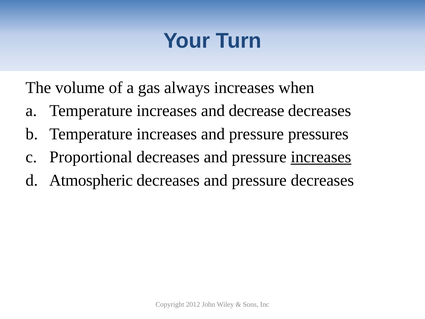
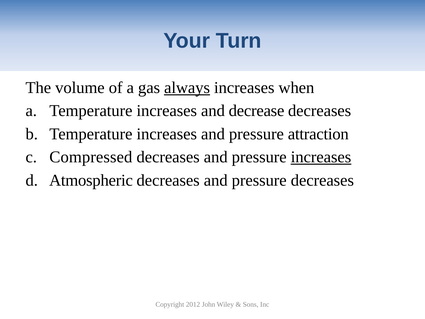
always underline: none -> present
pressures: pressures -> attraction
Proportional: Proportional -> Compressed
